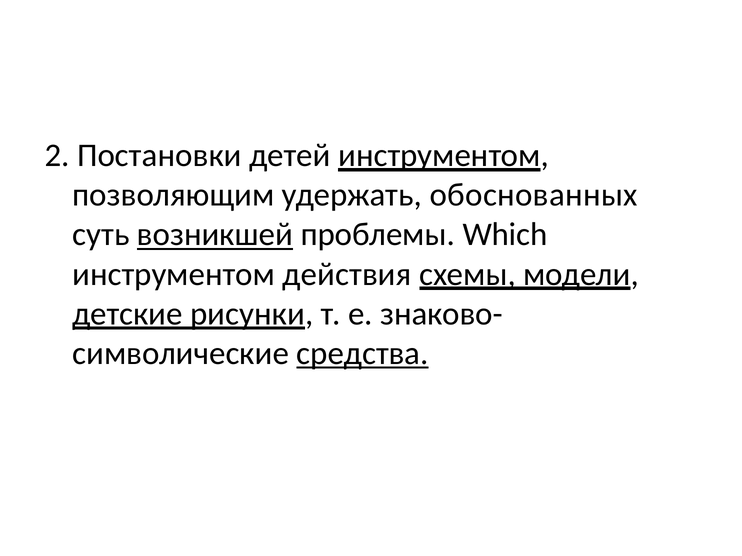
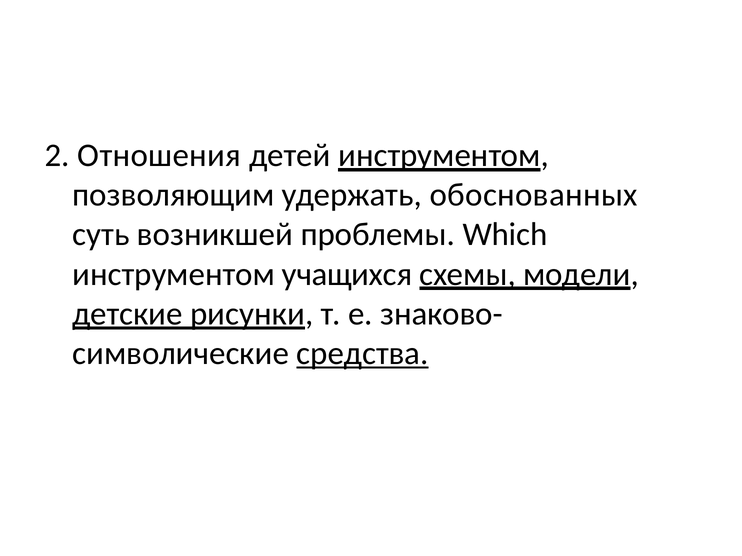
Постановки: Постановки -> Отношения
возникшей underline: present -> none
действия: действия -> учащихся
